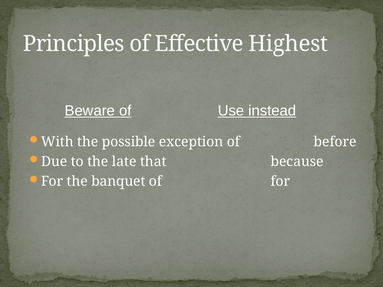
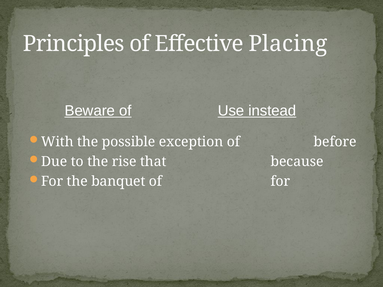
Highest: Highest -> Placing
late: late -> rise
